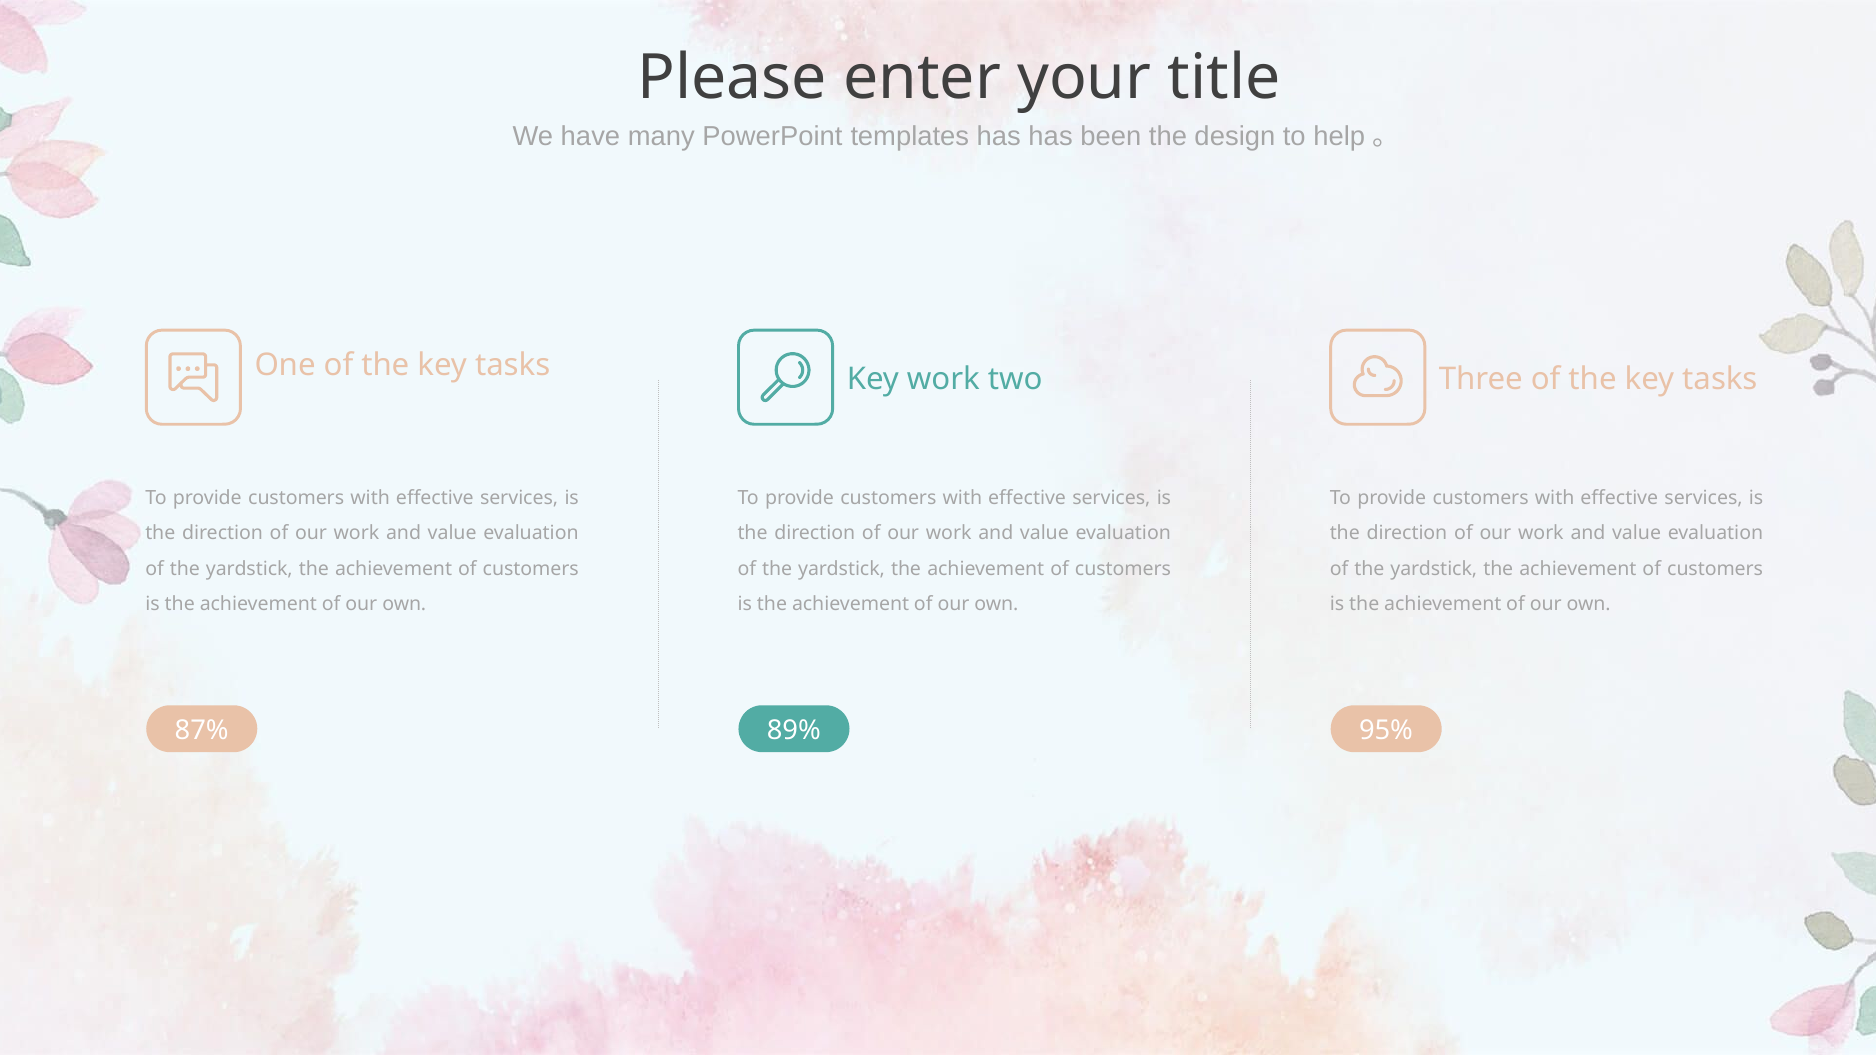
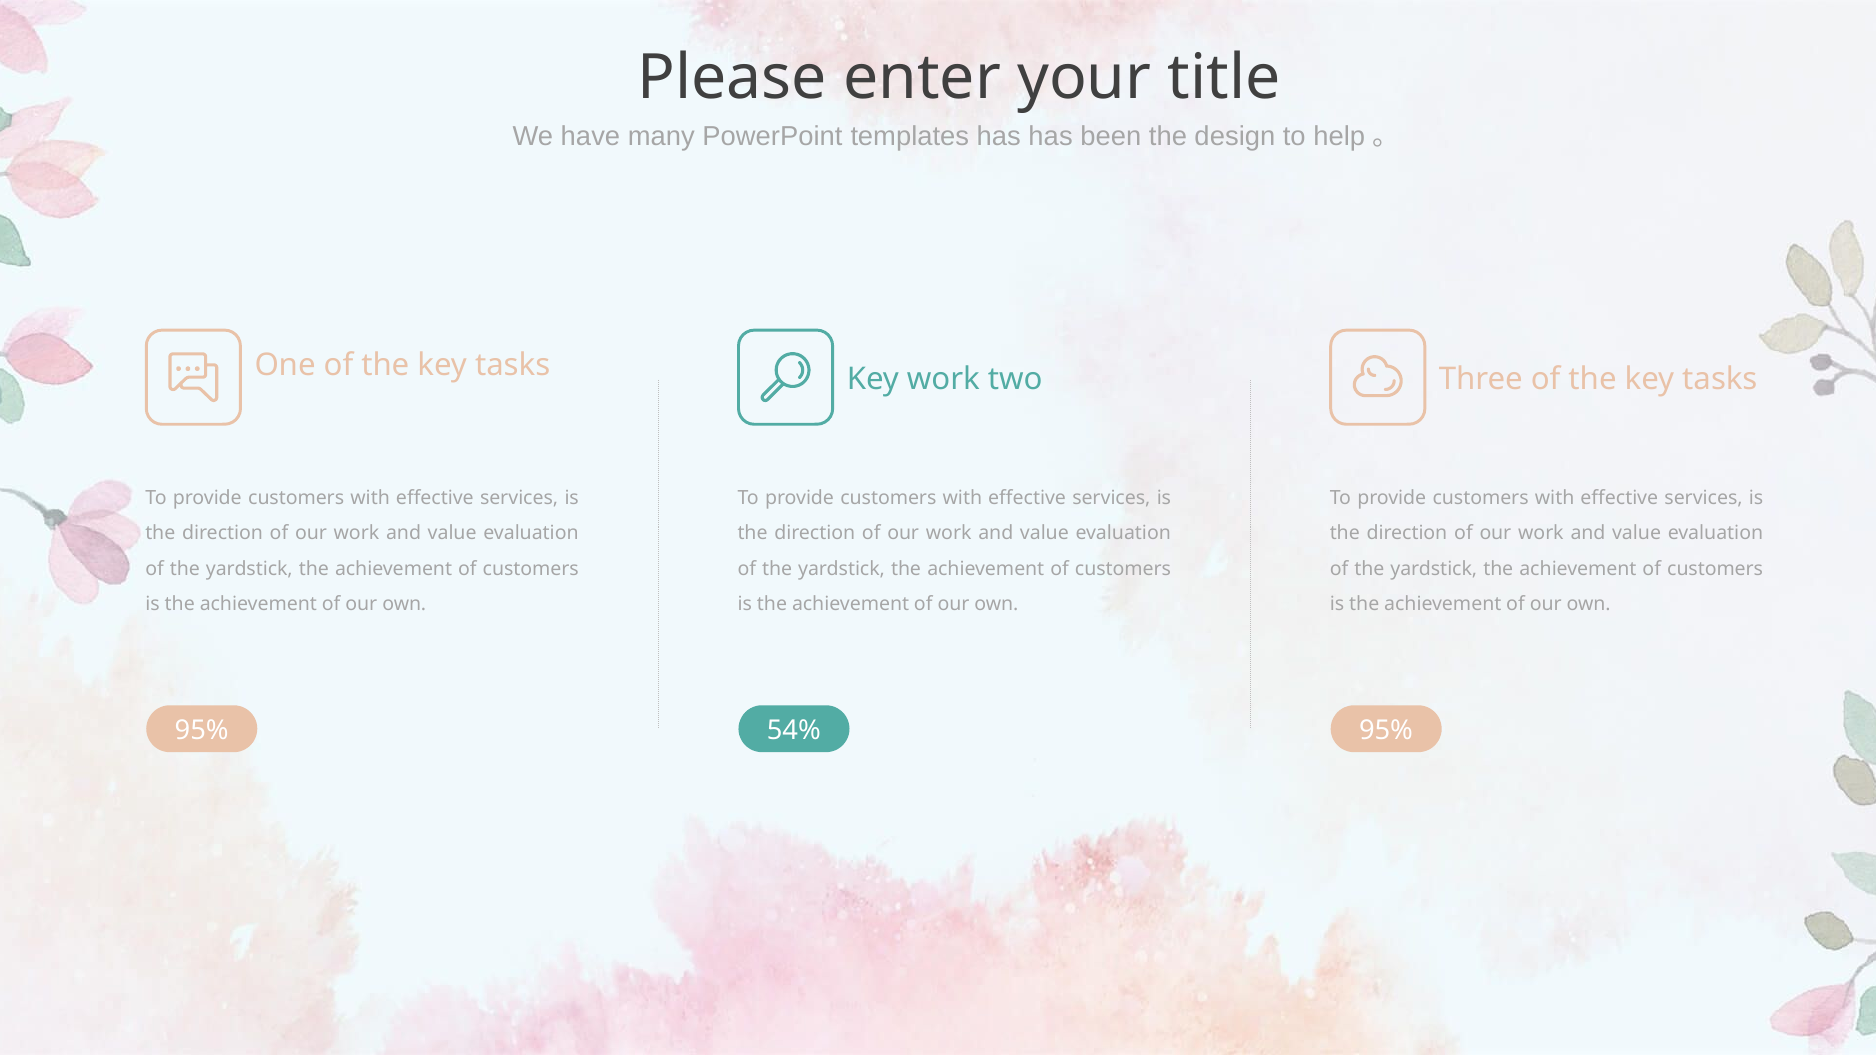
87% at (202, 731): 87% -> 95%
89%: 89% -> 54%
